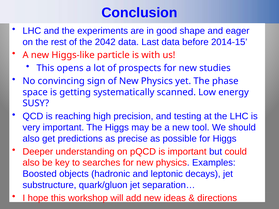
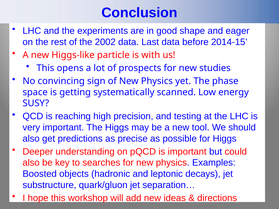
2042: 2042 -> 2002
